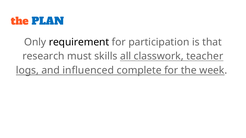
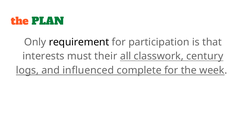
PLAN colour: blue -> green
research: research -> interests
skills: skills -> their
teacher: teacher -> century
